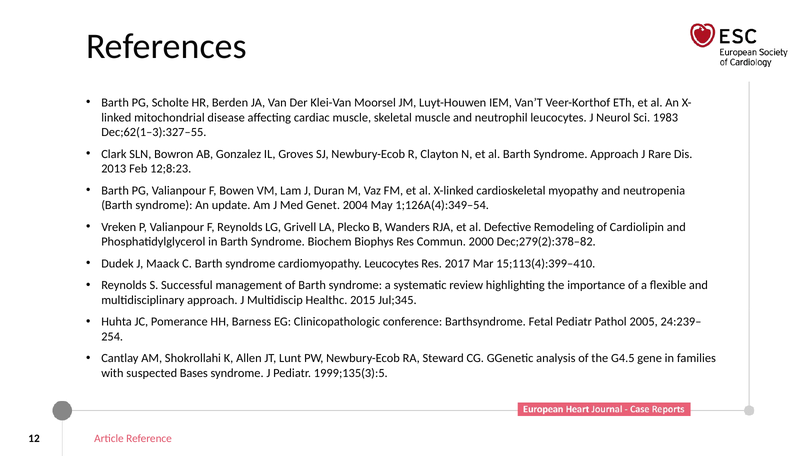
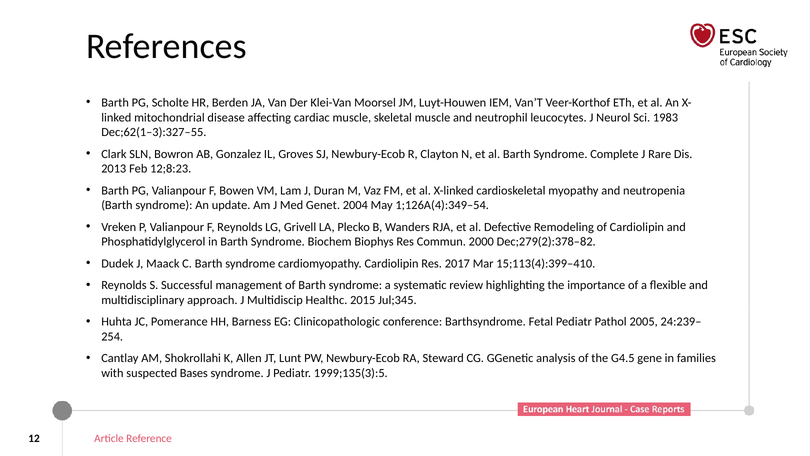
Syndrome Approach: Approach -> Complete
cardiomyopathy Leucocytes: Leucocytes -> Cardiolipin
